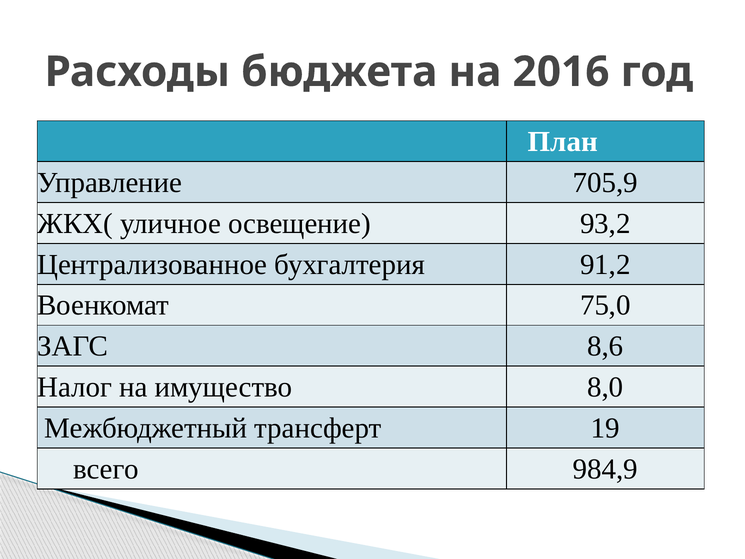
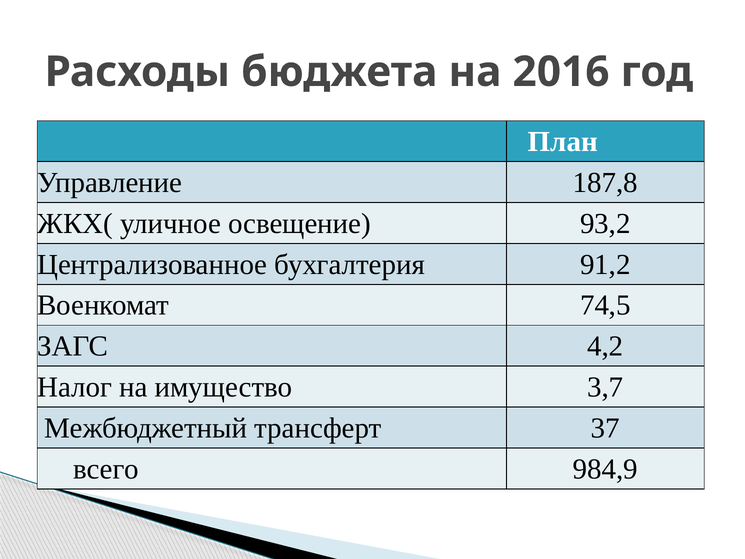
705,9: 705,9 -> 187,8
75,0: 75,0 -> 74,5
8,6: 8,6 -> 4,2
8,0: 8,0 -> 3,7
19: 19 -> 37
